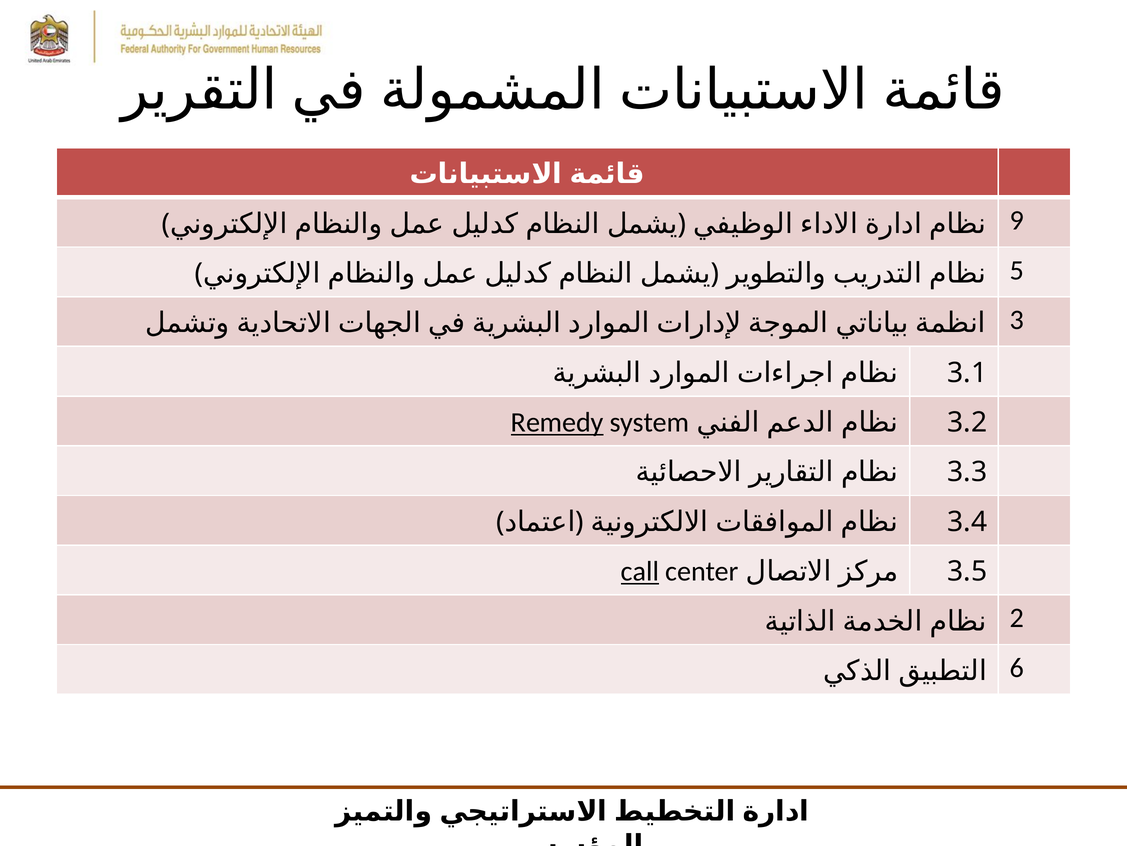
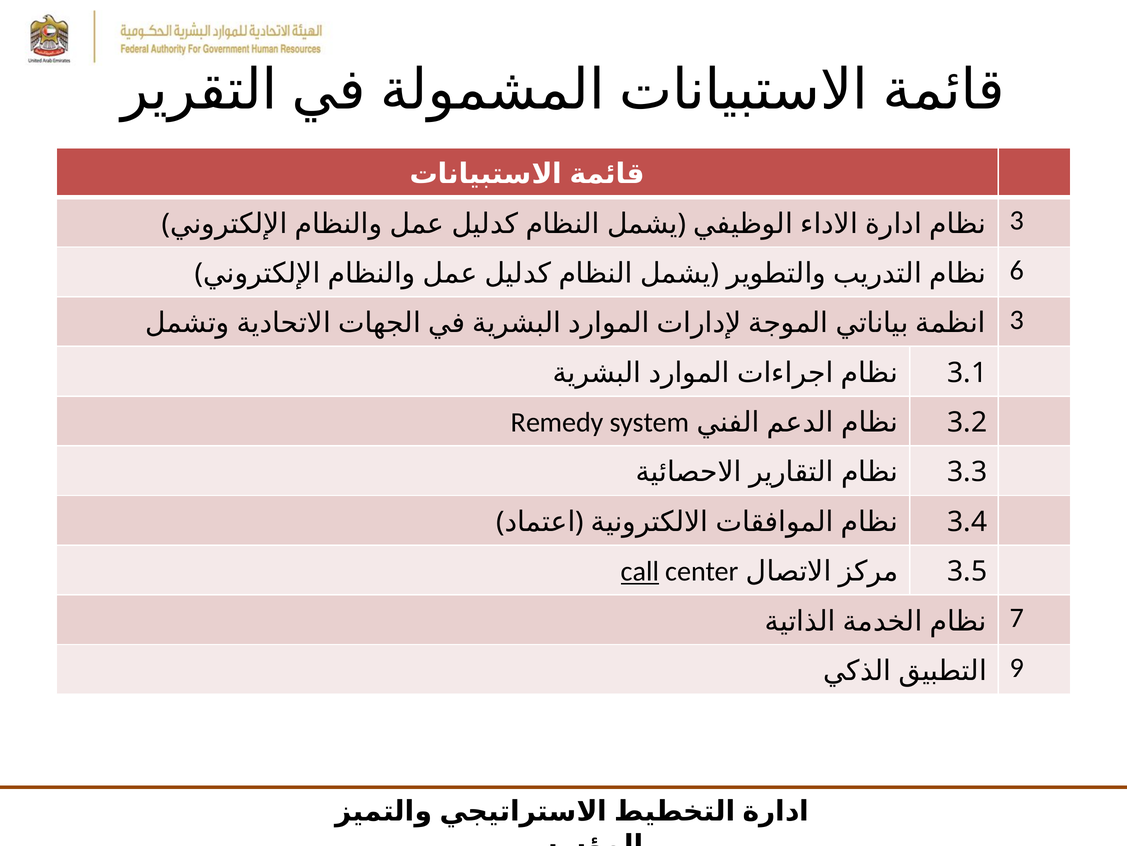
9 at (1017, 220): 9 -> 3
5: 5 -> 6
Remedy underline: present -> none
2: 2 -> 7
6: 6 -> 9
